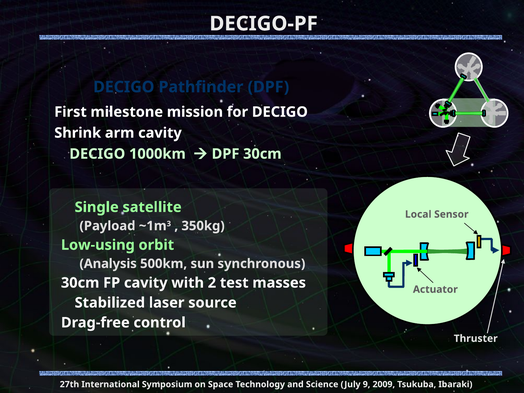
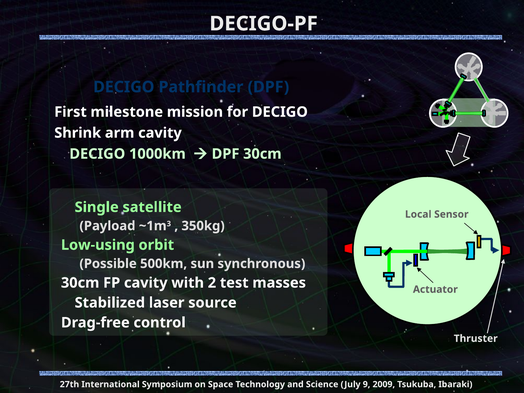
Analysis: Analysis -> Possible
